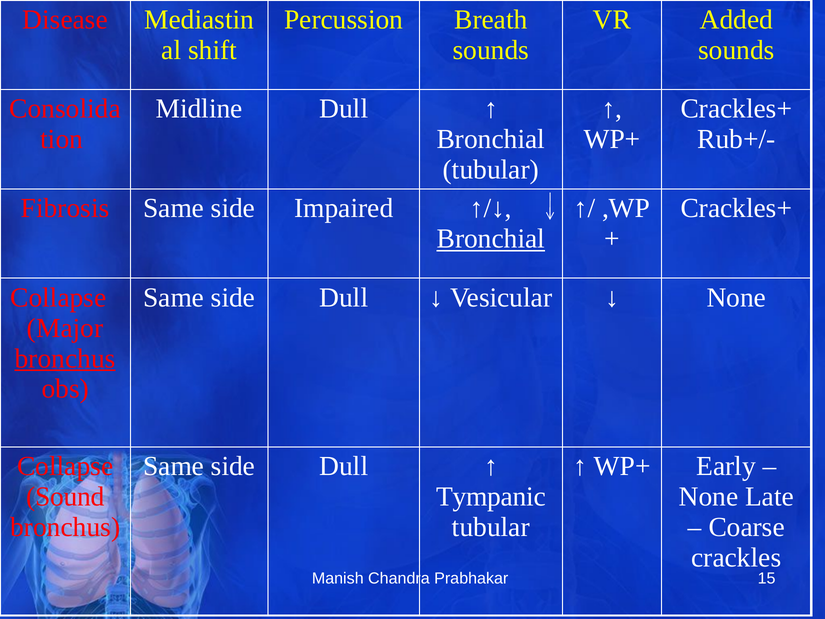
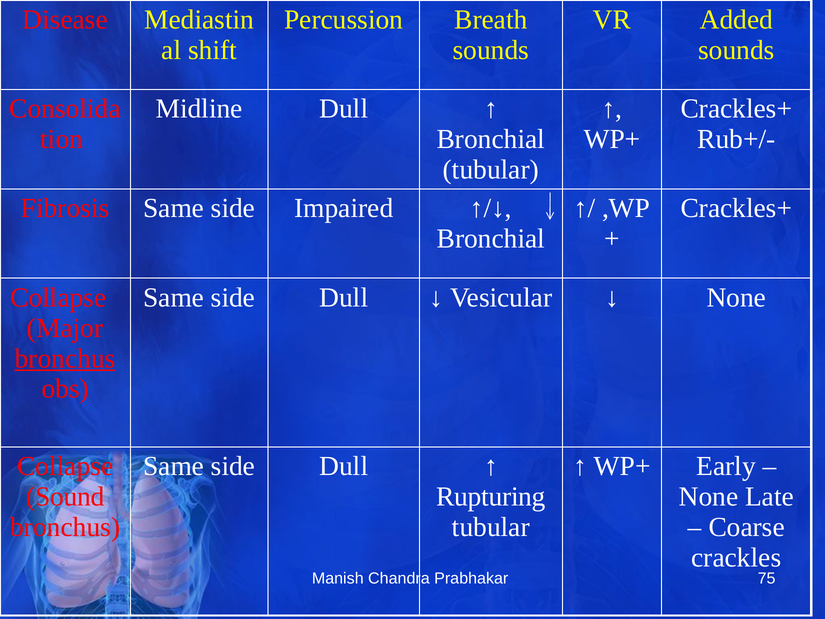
Bronchial at (491, 239) underline: present -> none
Tympanic: Tympanic -> Rupturing
15: 15 -> 75
